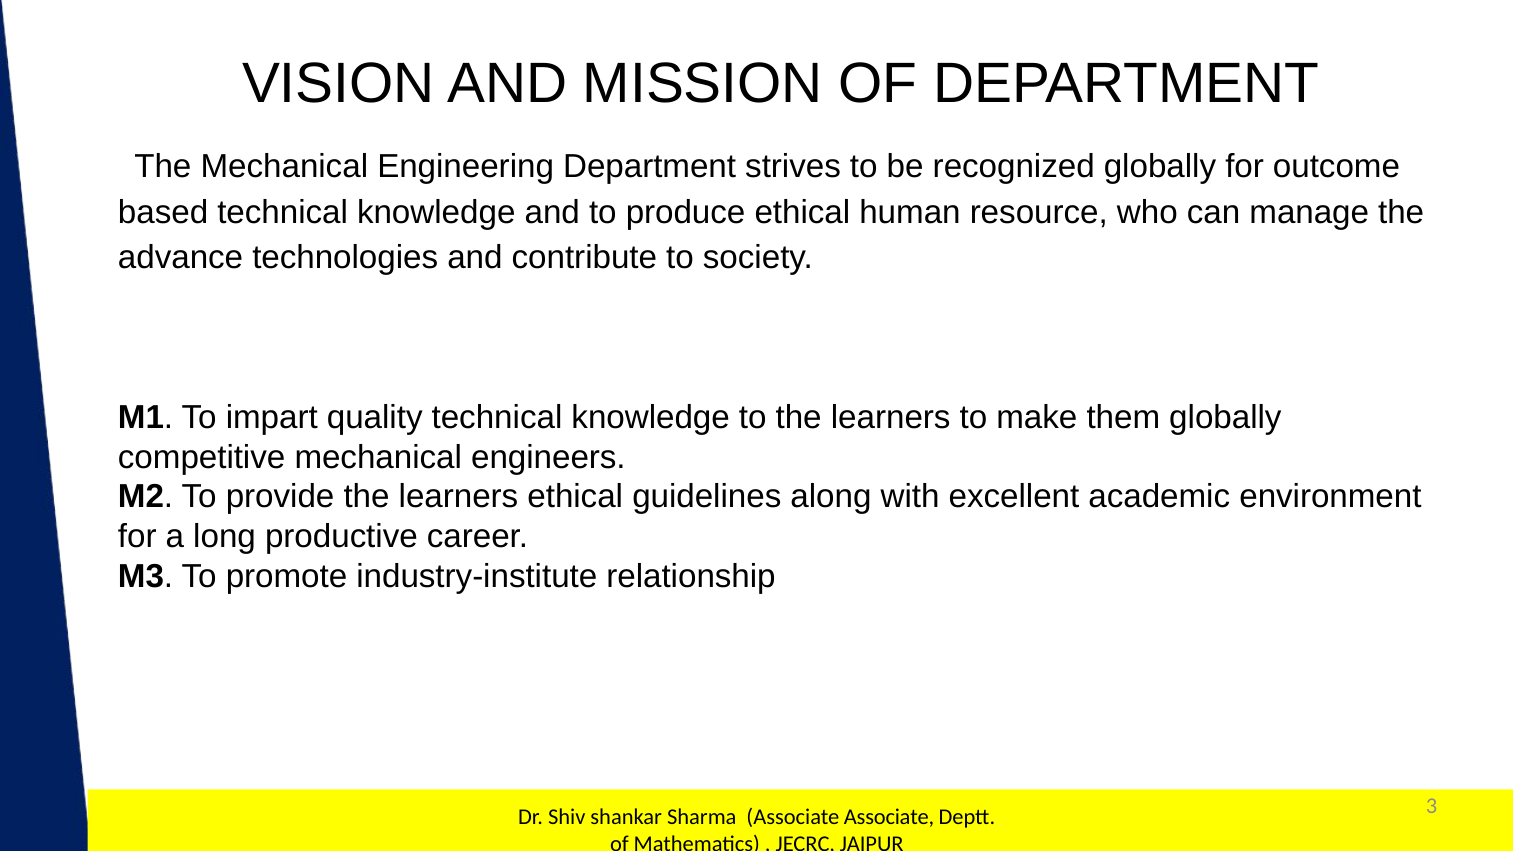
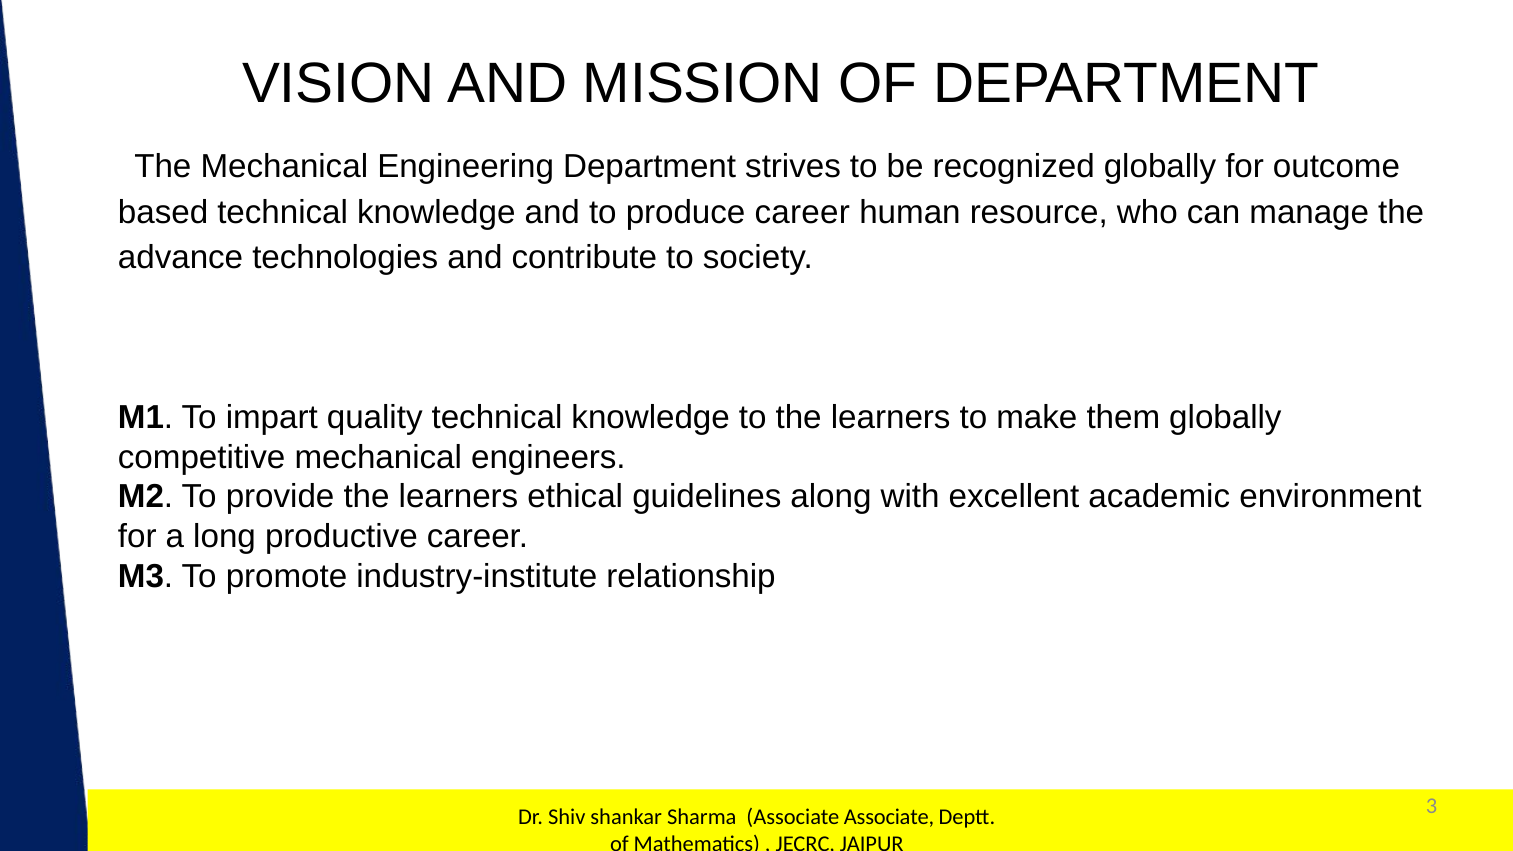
produce ethical: ethical -> career
